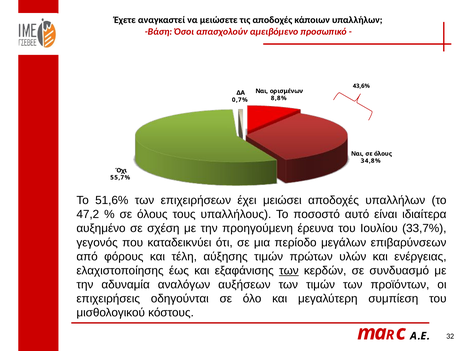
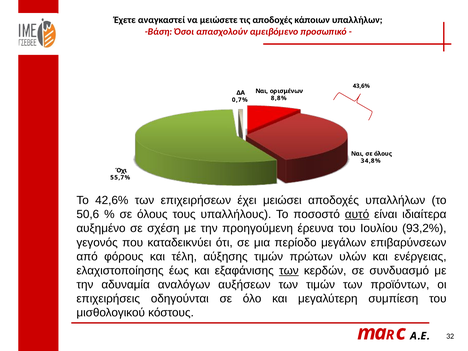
51,6%: 51,6% -> 42,6%
47,2: 47,2 -> 50,6
αυτό underline: none -> present
33,7%: 33,7% -> 93,2%
